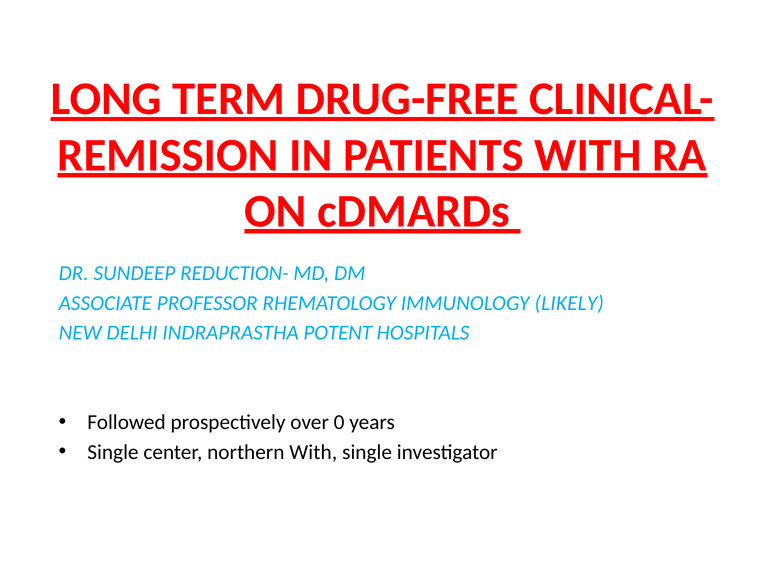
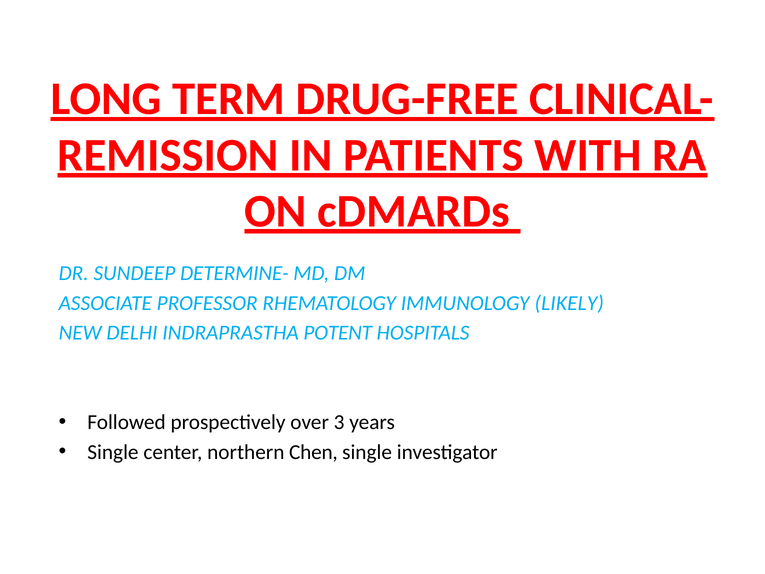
REDUCTION-: REDUCTION- -> DETERMINE-
0: 0 -> 3
northern With: With -> Chen
